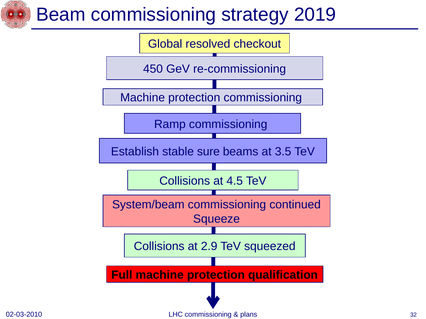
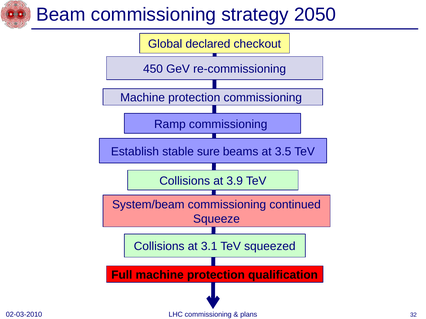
2019: 2019 -> 2050
resolved: resolved -> declared
4.5: 4.5 -> 3.9
2.9: 2.9 -> 3.1
